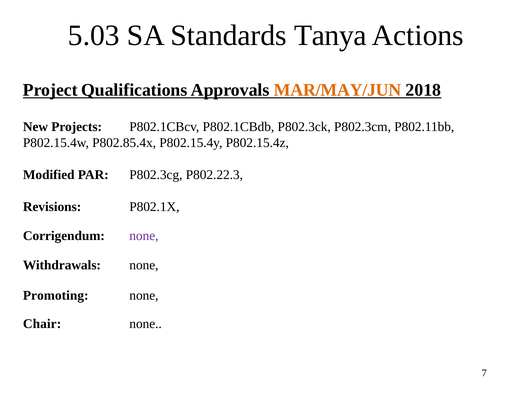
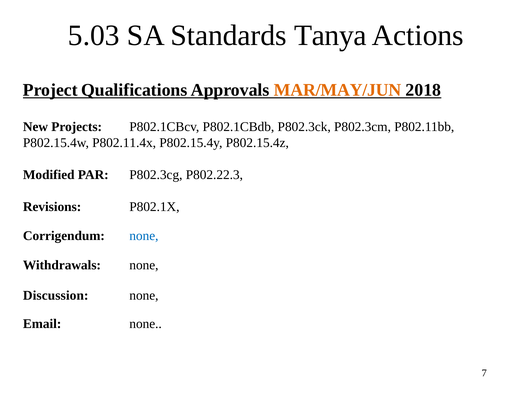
P802.85.4x: P802.85.4x -> P802.11.4x
none at (144, 236) colour: purple -> blue
Promoting: Promoting -> Discussion
Chair: Chair -> Email
